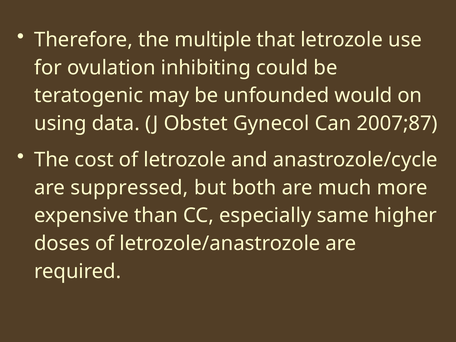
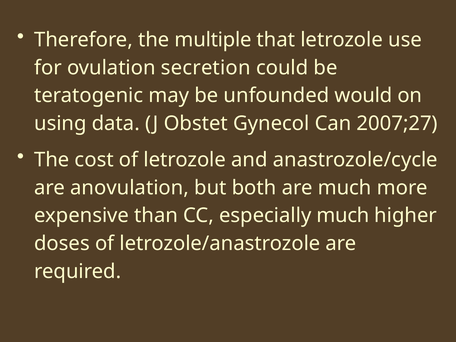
inhibiting: inhibiting -> secretion
2007;87: 2007;87 -> 2007;27
suppressed: suppressed -> anovulation
especially same: same -> much
